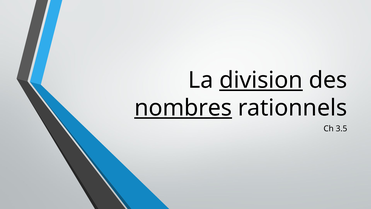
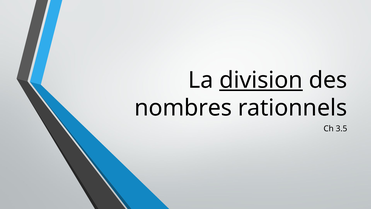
nombres underline: present -> none
